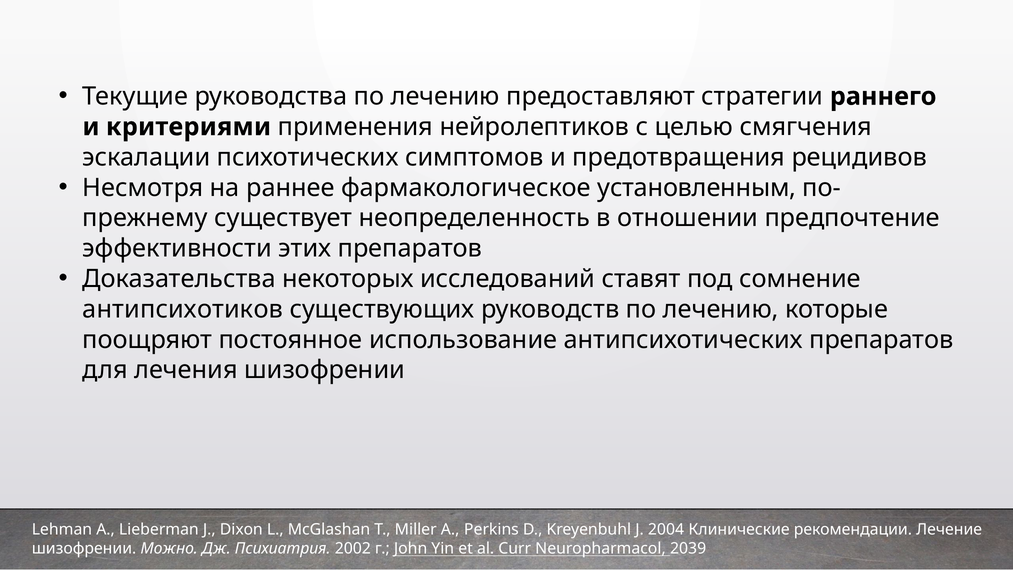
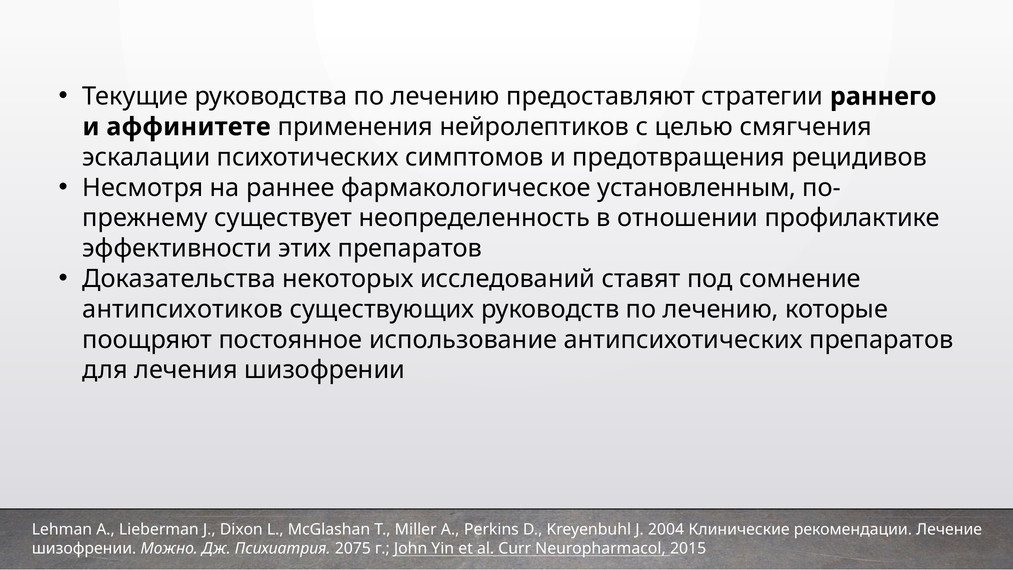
критериями: критериями -> аффинитете
предпочтение: предпочтение -> профилактике
2002: 2002 -> 2075
2039: 2039 -> 2015
